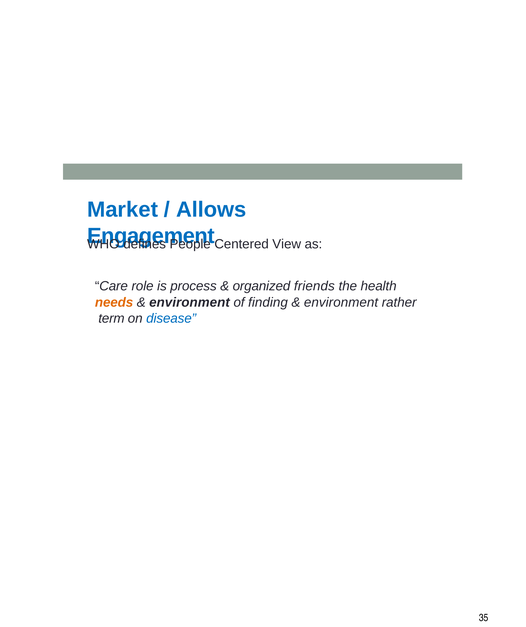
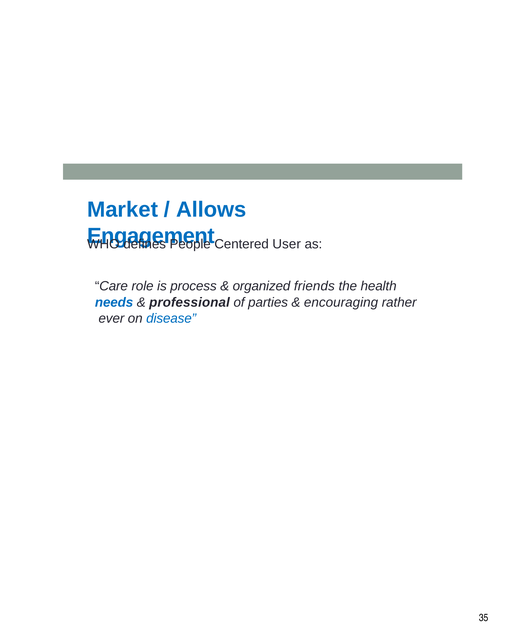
View: View -> User
needs colour: orange -> blue
environment at (190, 302): environment -> professional
finding: finding -> parties
environment at (341, 302): environment -> encouraging
term: term -> ever
